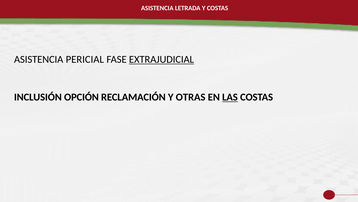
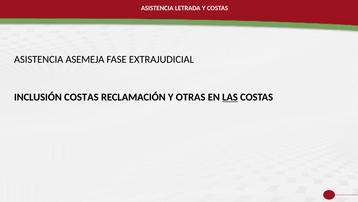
PERICIAL: PERICIAL -> ASEMEJA
EXTRAJUDICIAL underline: present -> none
INCLUSIÓN OPCIÓN: OPCIÓN -> COSTAS
